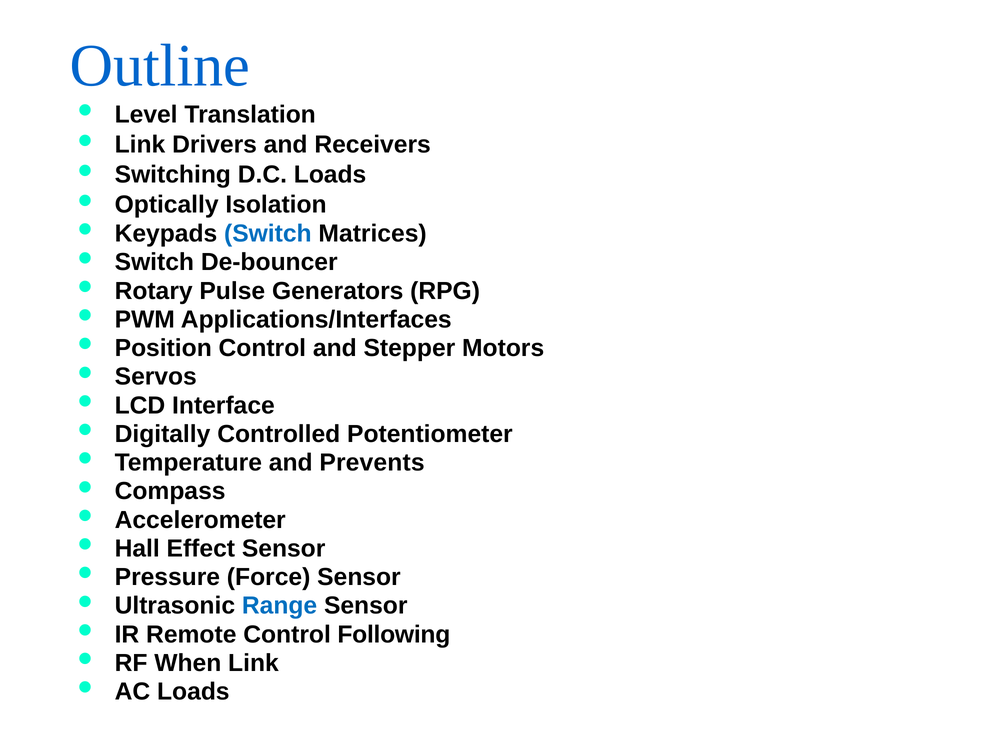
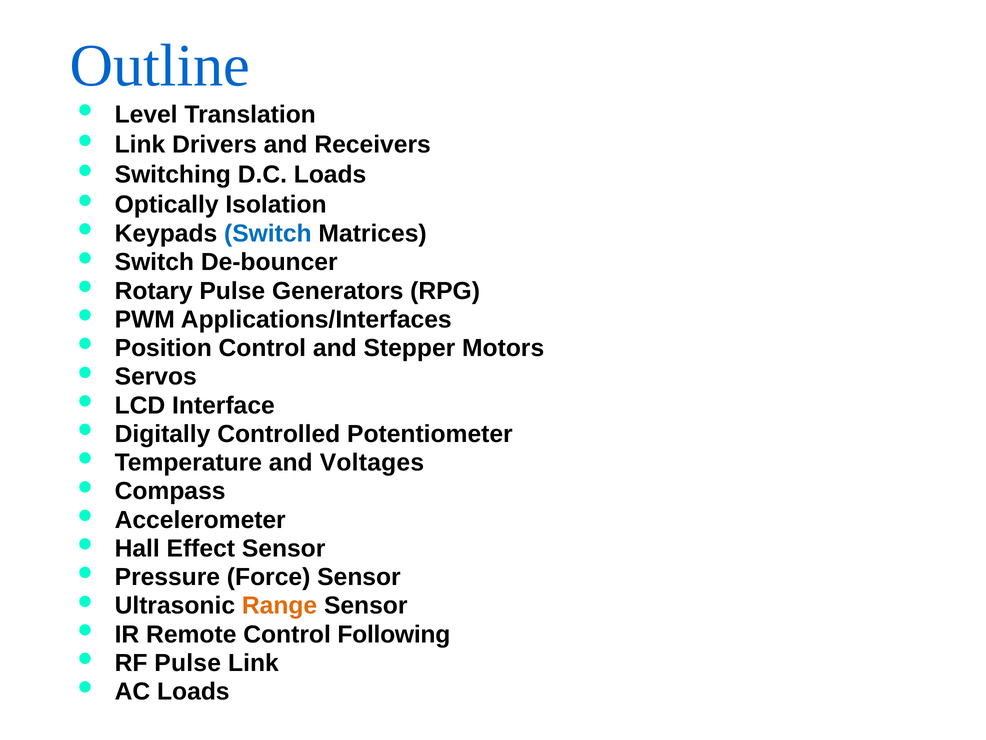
Prevents: Prevents -> Voltages
Range colour: blue -> orange
RF When: When -> Pulse
